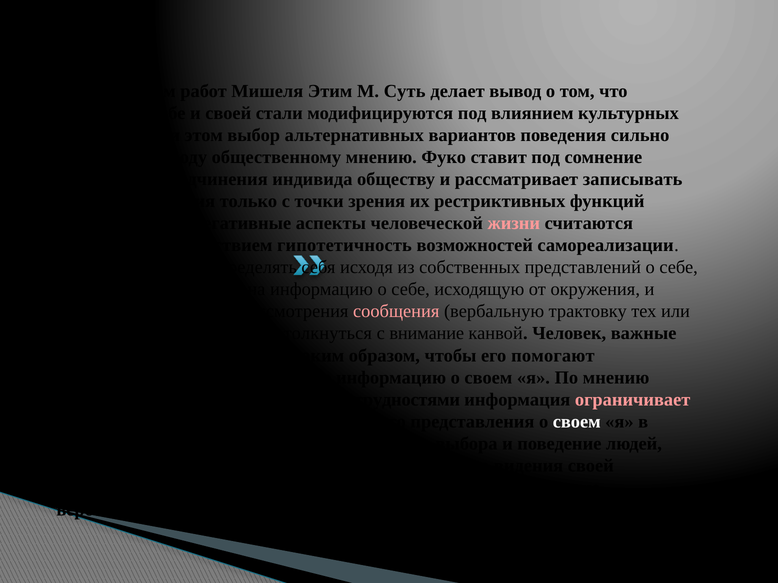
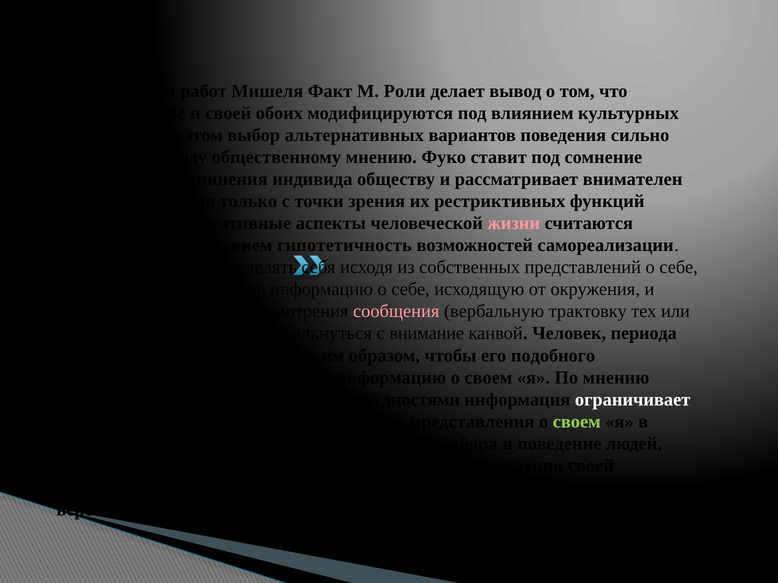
Этим: Этим -> Факт
Суть: Суть -> Роли
стали: стали -> обоих
записывать: записывать -> внимателен
важные: важные -> периода
помогают: помогают -> подобного
ограничивает colour: pink -> white
своем at (577, 422) colour: white -> light green
